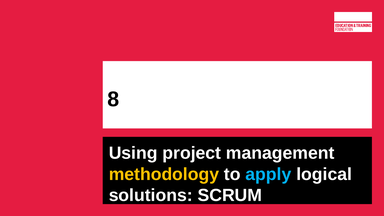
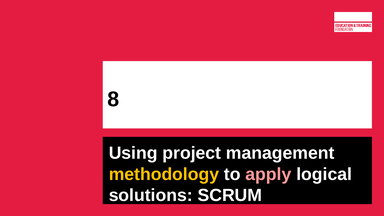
apply colour: light blue -> pink
